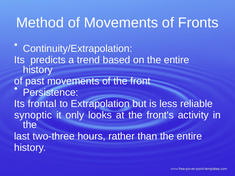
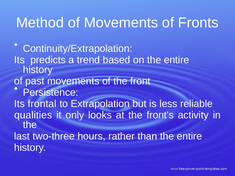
synoptic: synoptic -> qualities
